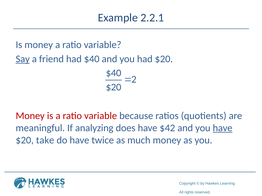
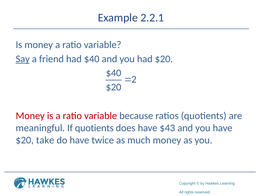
If analyzing: analyzing -> quotients
$42: $42 -> $43
have at (223, 128) underline: present -> none
